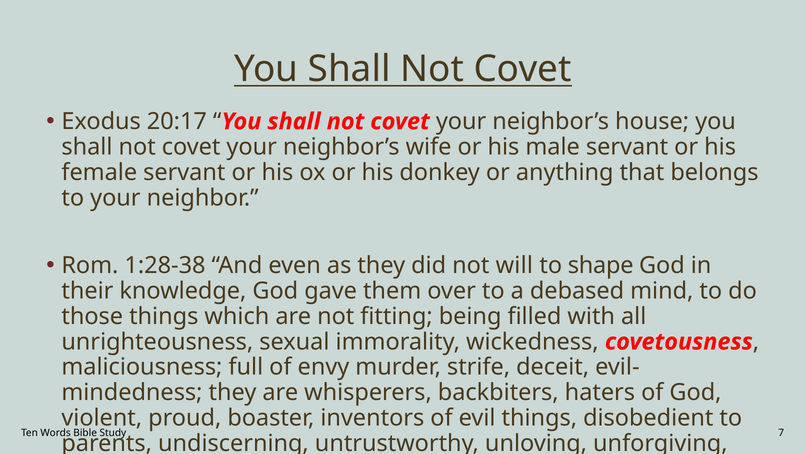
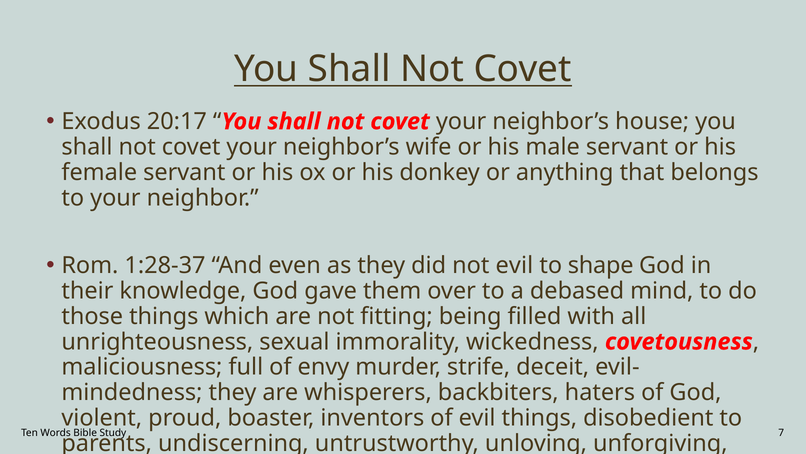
1:28-38: 1:28-38 -> 1:28-37
not will: will -> evil
